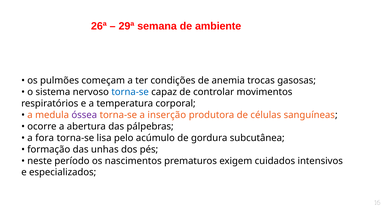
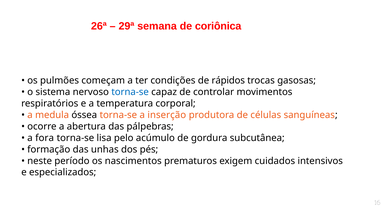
ambiente: ambiente -> coriônica
anemia: anemia -> rápidos
óssea colour: purple -> black
